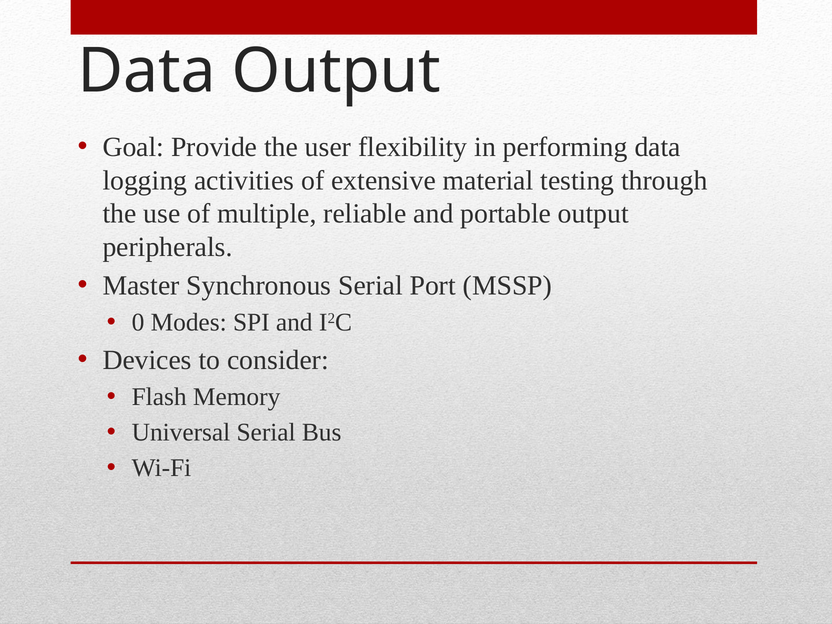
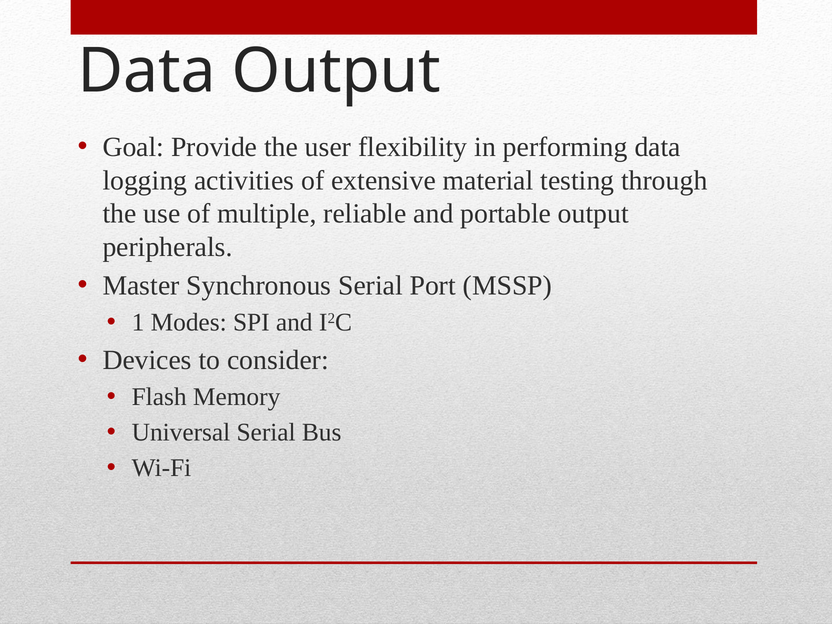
0: 0 -> 1
